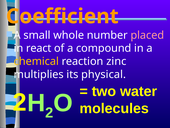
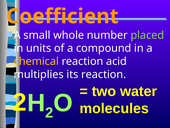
placed colour: pink -> light green
react: react -> units
zinc: zinc -> acid
its physical: physical -> reaction
